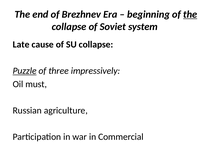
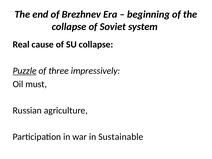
the at (190, 14) underline: present -> none
Late: Late -> Real
Commercial: Commercial -> Sustainable
